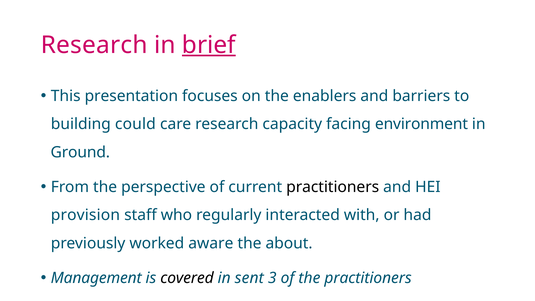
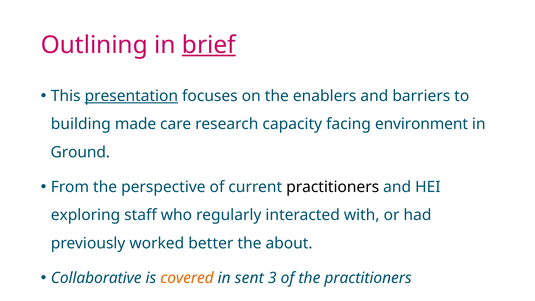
Research at (94, 45): Research -> Outlining
presentation underline: none -> present
could: could -> made
provision: provision -> exploring
aware: aware -> better
Management: Management -> Collaborative
covered colour: black -> orange
